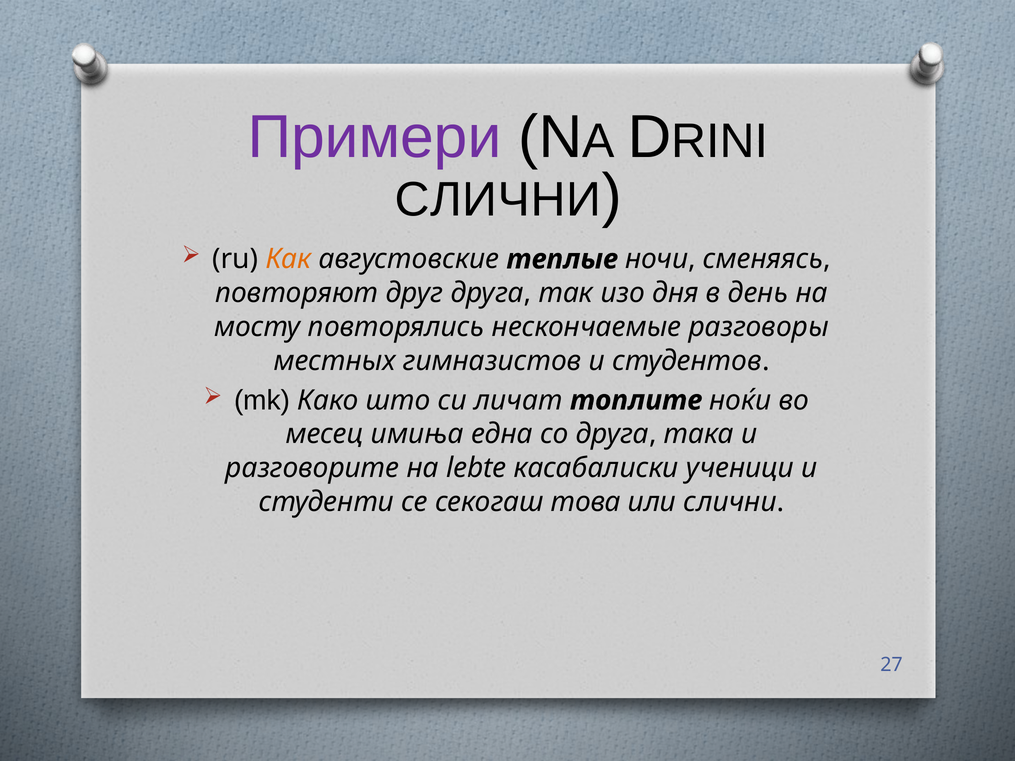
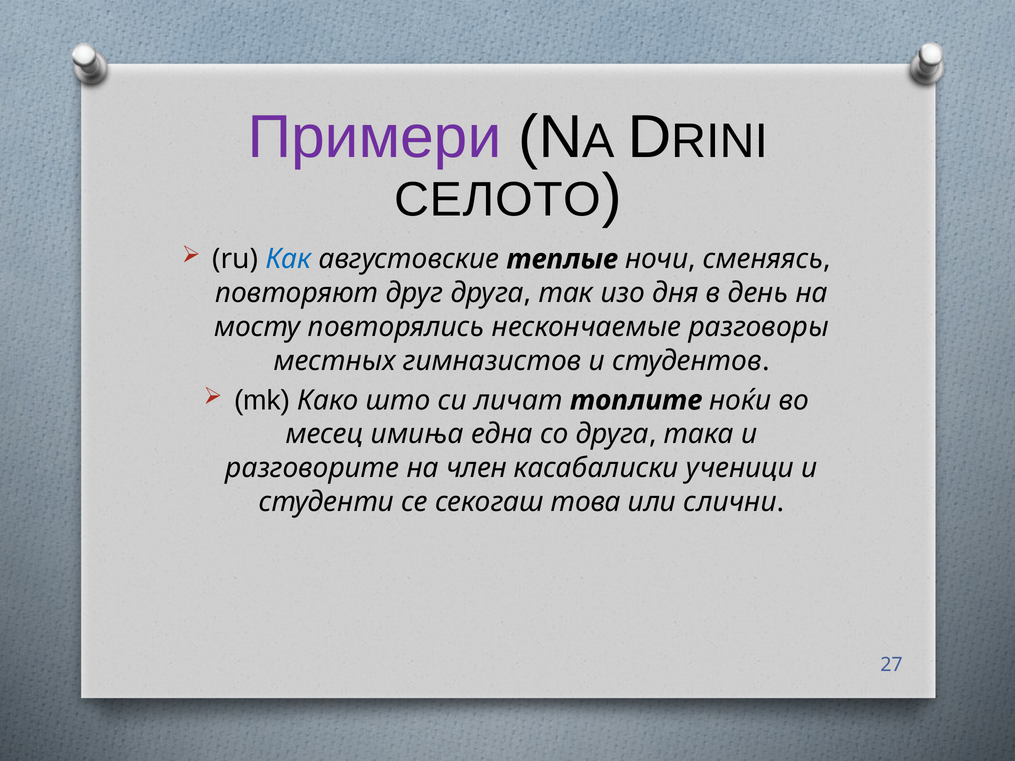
СЛИЧНИ at (498, 200): СЛИЧНИ -> СЕЛОТО
Как colour: orange -> blue
lebte: lebte -> член
